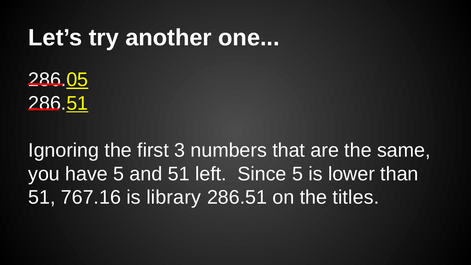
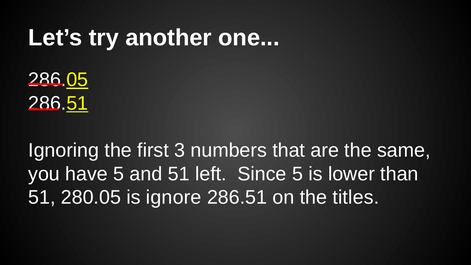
767.16: 767.16 -> 280.05
library: library -> ignore
